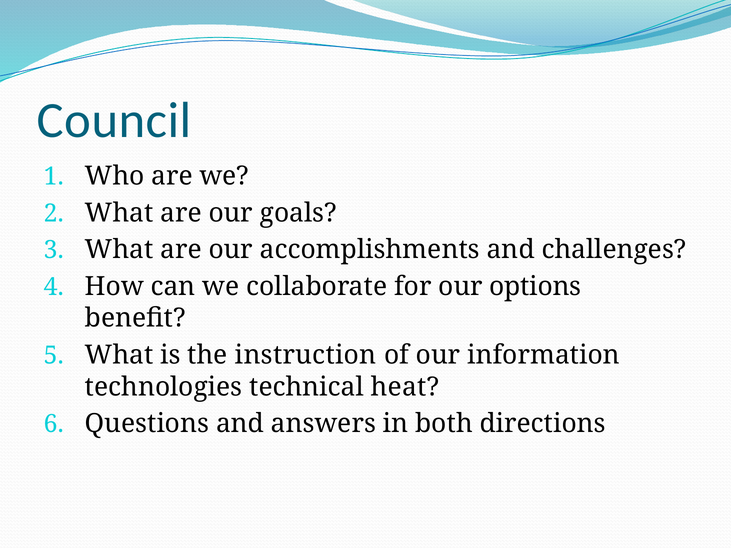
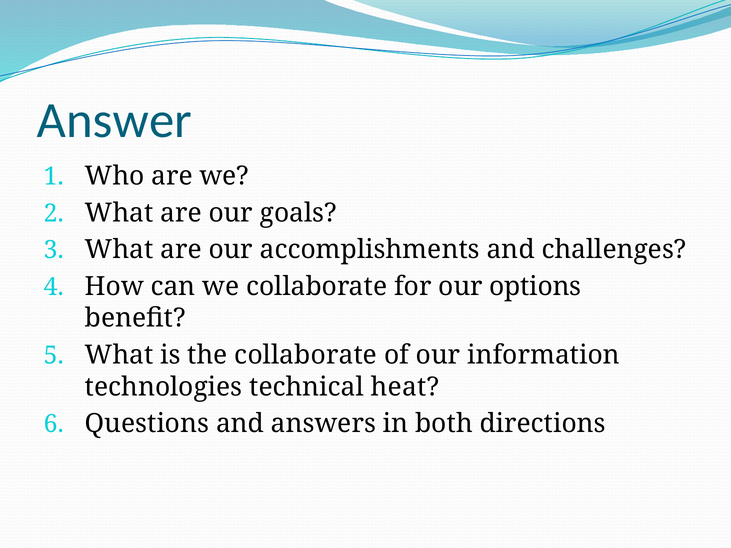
Council: Council -> Answer
the instruction: instruction -> collaborate
